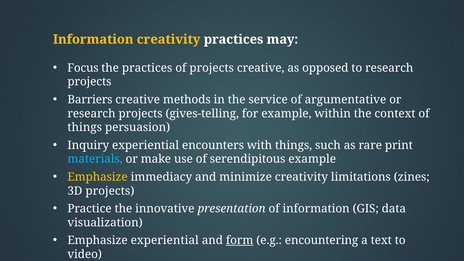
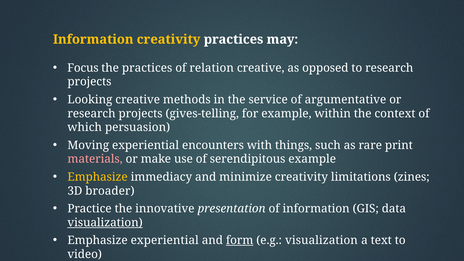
of projects: projects -> relation
Barriers: Barriers -> Looking
things at (85, 127): things -> which
Inquiry: Inquiry -> Moving
materials colour: light blue -> pink
3D projects: projects -> broader
visualization at (105, 223) underline: none -> present
e.g encountering: encountering -> visualization
